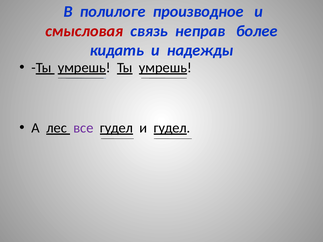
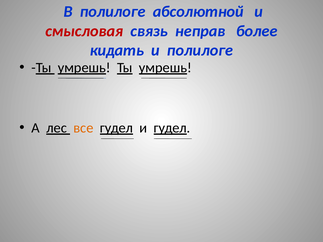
производное: производное -> абсолютной
и надежды: надежды -> полилоге
все colour: purple -> orange
